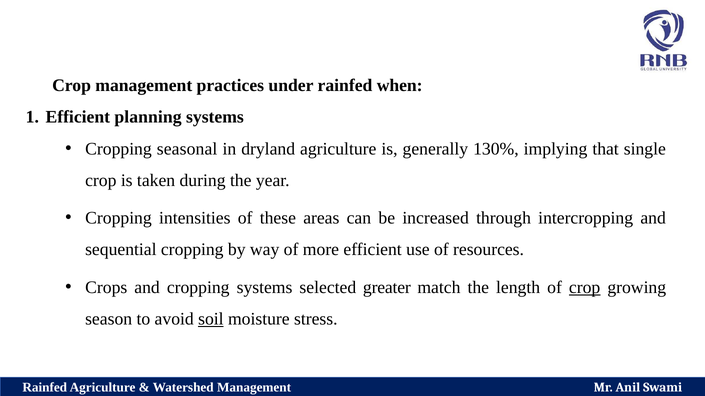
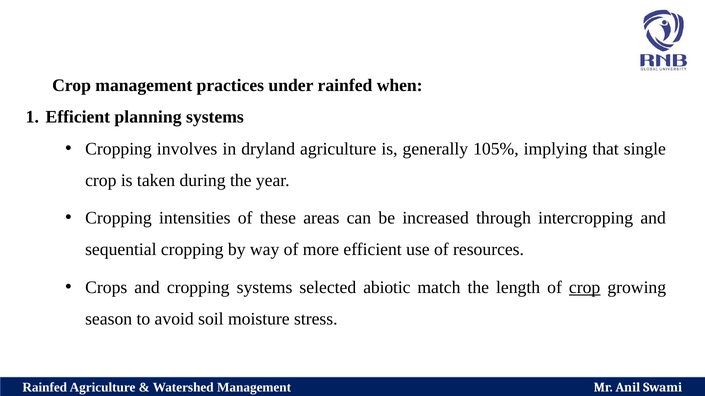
seasonal: seasonal -> involves
130%: 130% -> 105%
greater: greater -> abiotic
soil underline: present -> none
